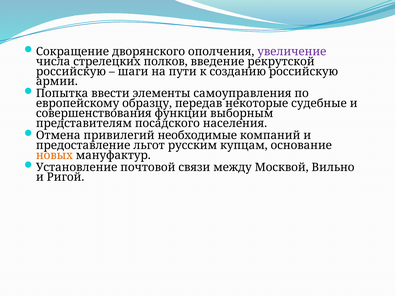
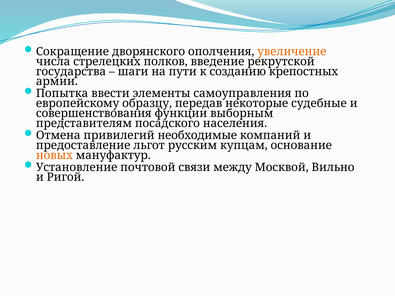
увеличение colour: purple -> orange
российскую at (71, 72): российскую -> государства
созданию российскую: российскую -> крепостных
